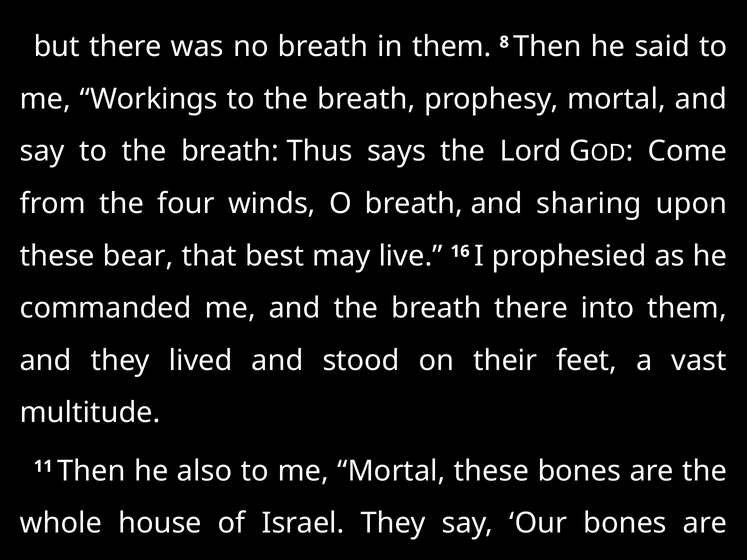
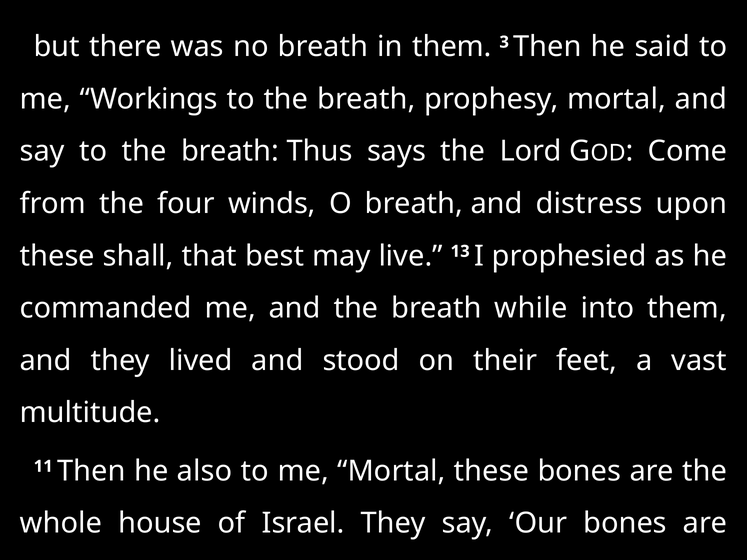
8: 8 -> 3
sharing: sharing -> distress
bear: bear -> shall
16: 16 -> 13
breath there: there -> while
